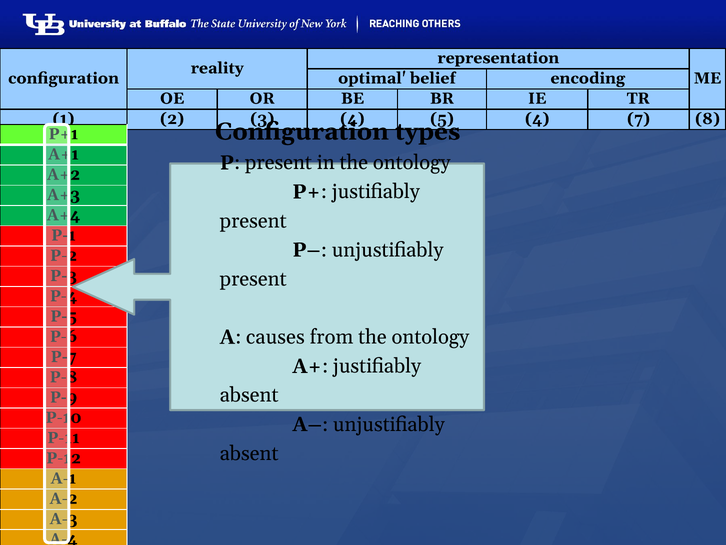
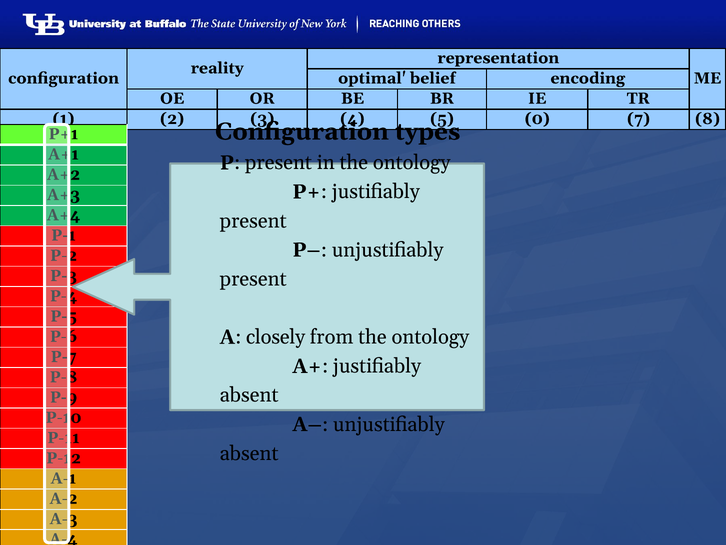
4 at (537, 119): 4 -> 0
causes: causes -> closely
